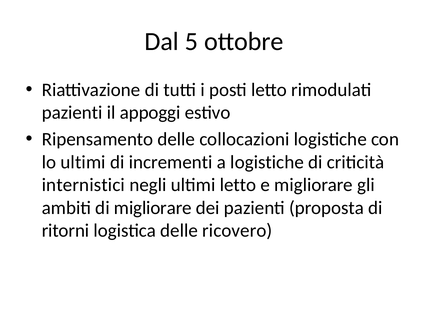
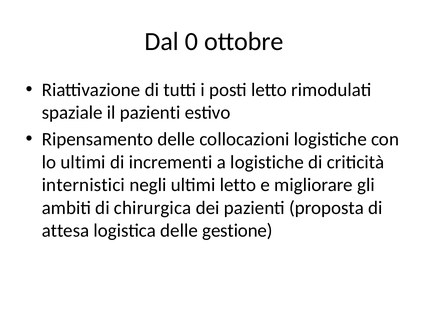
5: 5 -> 0
pazienti at (72, 113): pazienti -> spaziale
il appoggi: appoggi -> pazienti
di migliorare: migliorare -> chirurgica
ritorni: ritorni -> attesa
ricovero: ricovero -> gestione
